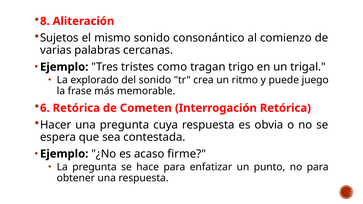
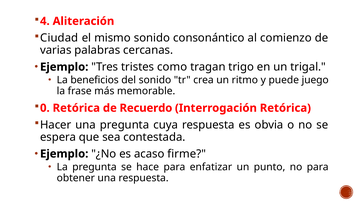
8: 8 -> 4
Sujetos: Sujetos -> Ciudad
explorado: explorado -> beneficios
6: 6 -> 0
Cometen: Cometen -> Recuerdo
